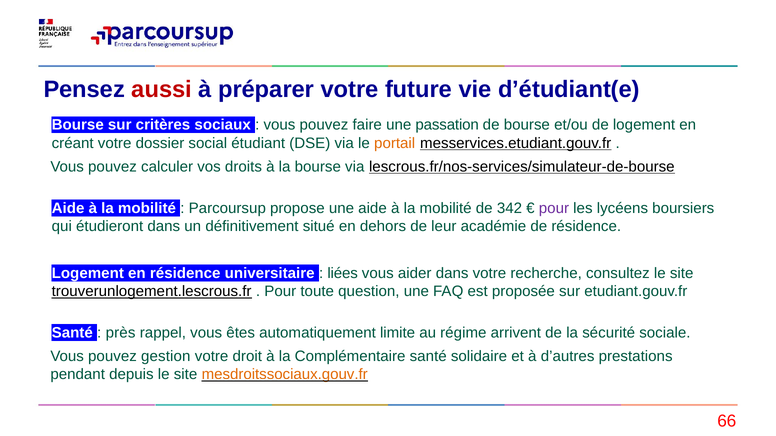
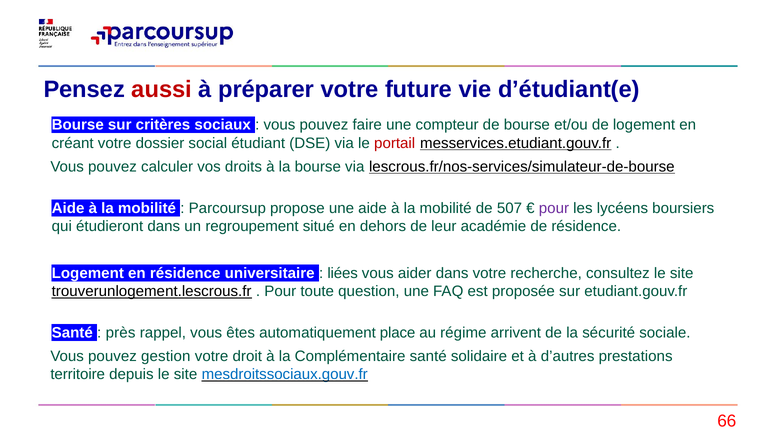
passation: passation -> compteur
portail colour: orange -> red
342: 342 -> 507
définitivement: définitivement -> regroupement
limite: limite -> place
pendant: pendant -> territoire
mesdroitssociaux.gouv.fr colour: orange -> blue
